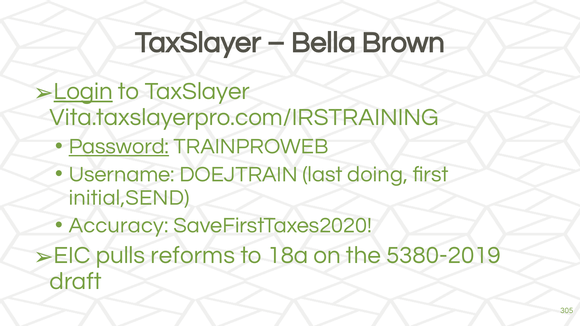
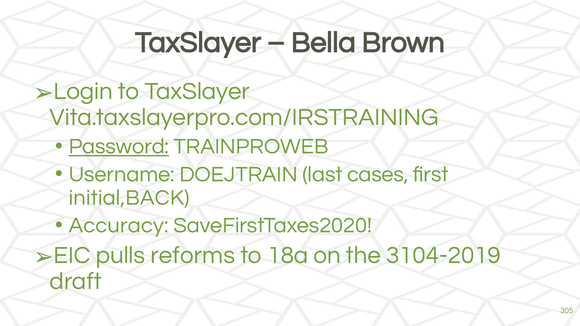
Login underline: present -> none
doing: doing -> cases
initial,SEND: initial,SEND -> initial,BACK
5380-2019: 5380-2019 -> 3104-2019
